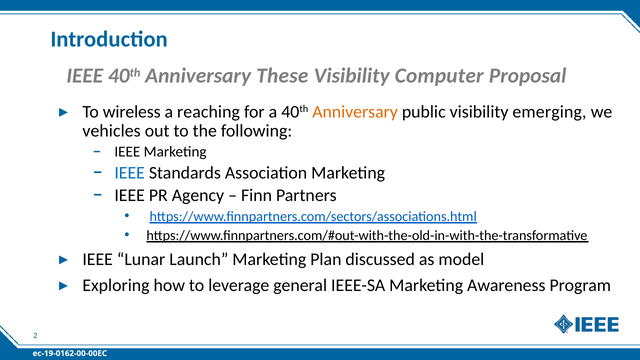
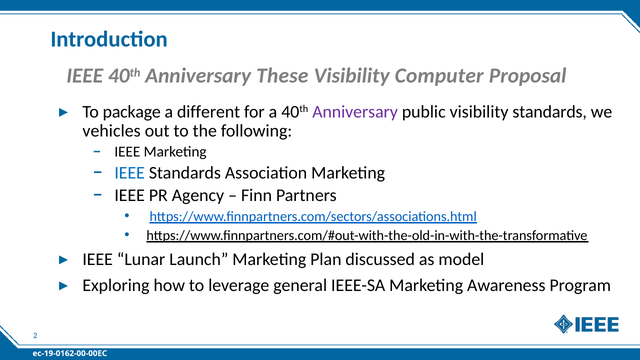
wireless: wireless -> package
reaching: reaching -> different
Anniversary at (355, 112) colour: orange -> purple
visibility emerging: emerging -> standards
